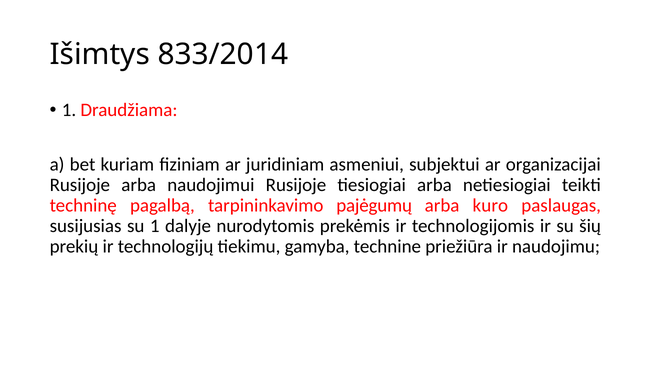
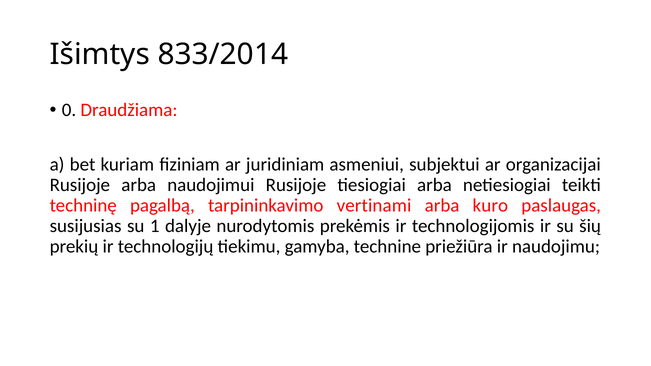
1 at (69, 110): 1 -> 0
pajėgumų: pajėgumų -> vertinami
